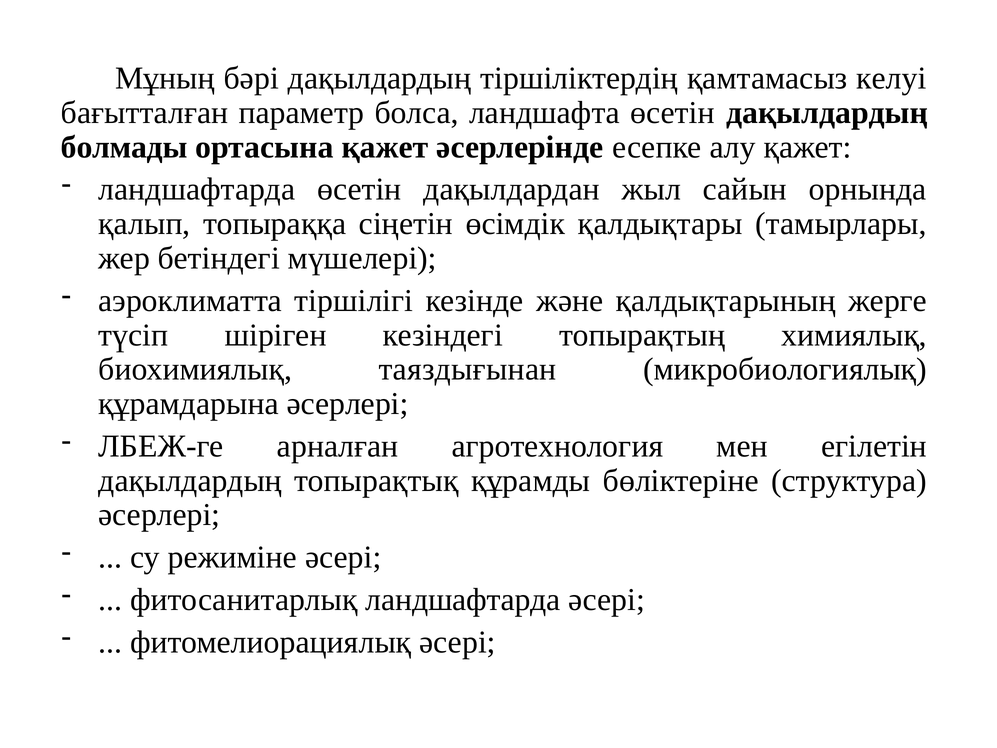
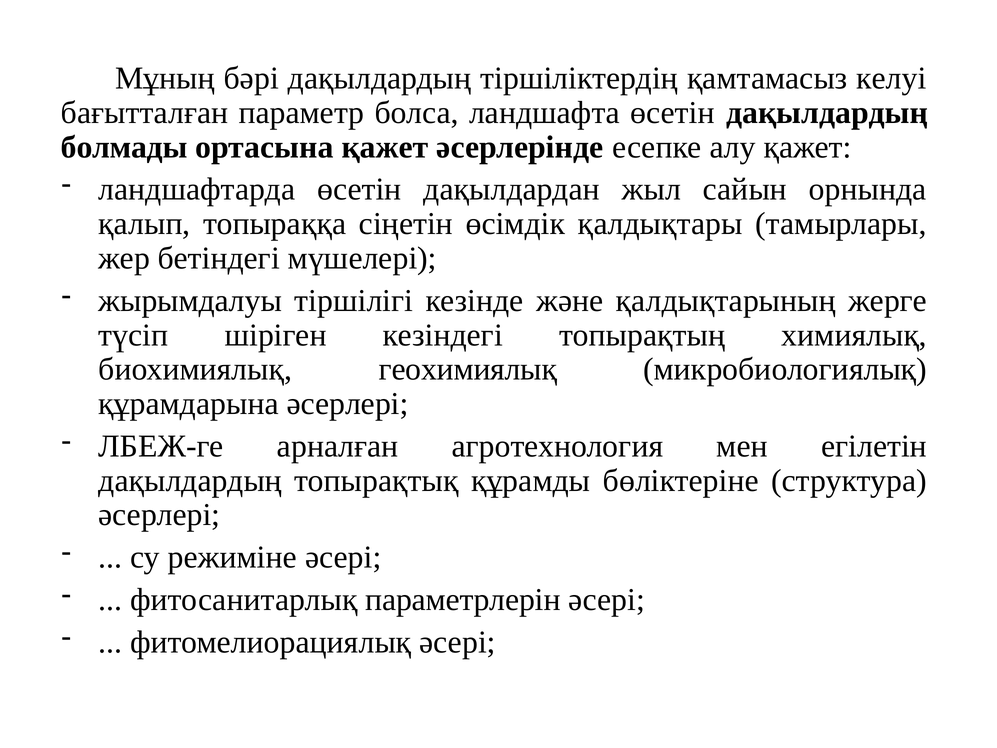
аэроклиматта: аэроклиматта -> жырымдалуы
таяздығынан: таяздығынан -> геохимиялық
фитосанитарлық ландшафтарда: ландшафтарда -> параметрлерін
